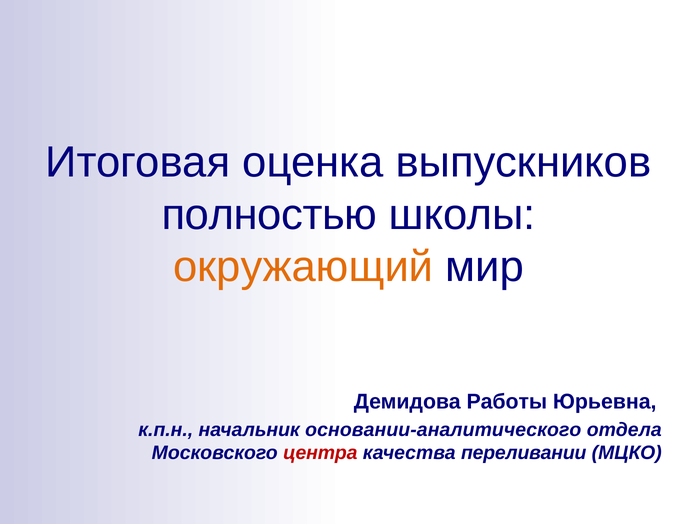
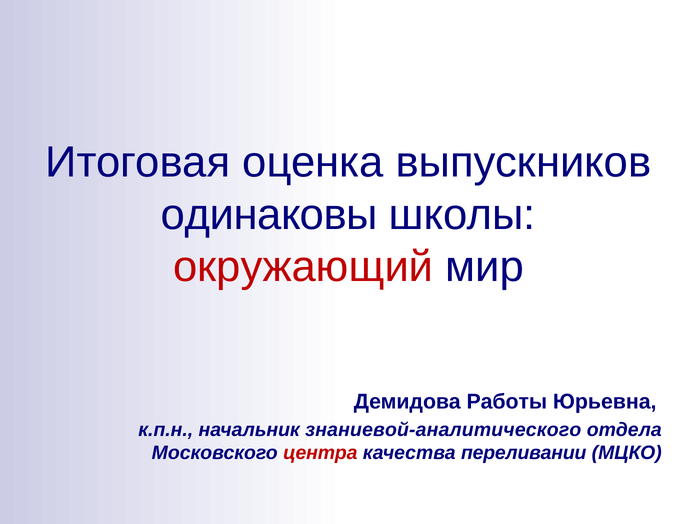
полностью: полностью -> одинаковы
окружающий colour: orange -> red
основании-аналитического: основании-аналитического -> знаниевой-аналитического
